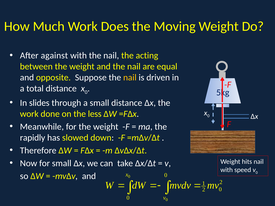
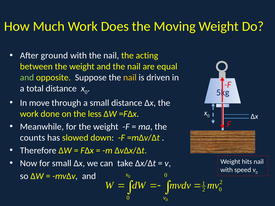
against: against -> ground
and at (27, 78) colour: white -> light green
slides: slides -> move
rapidly: rapidly -> counts
